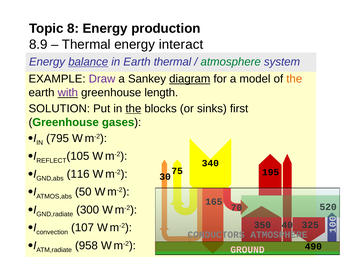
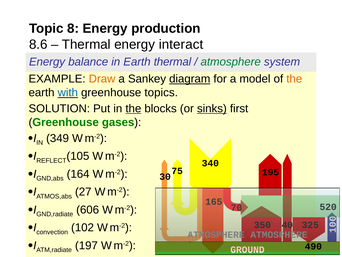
8.9: 8.9 -> 8.6
balance underline: present -> none
Draw colour: purple -> orange
with colour: purple -> blue
length: length -> topics
sinks underline: none -> present
795: 795 -> 349
116: 116 -> 164
50: 50 -> 27
300: 300 -> 606
107: 107 -> 102
CONDUCTORS at (216, 234): CONDUCTORS -> ATMOSPHERE
958: 958 -> 197
